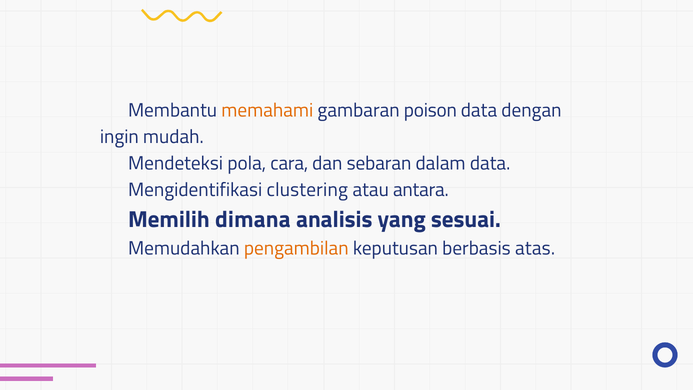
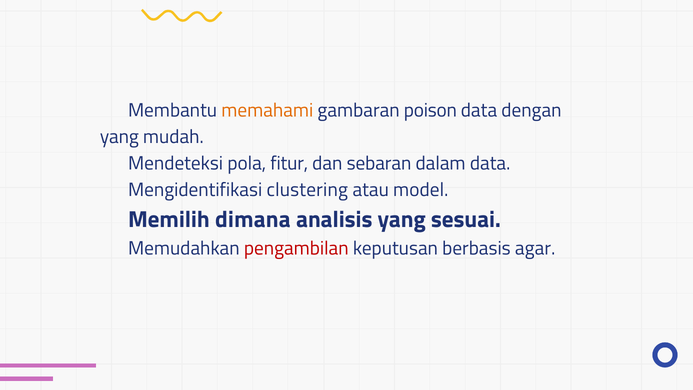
ingin at (119, 137): ingin -> yang
cara: cara -> fitur
antara: antara -> model
pengambilan colour: orange -> red
atas: atas -> agar
